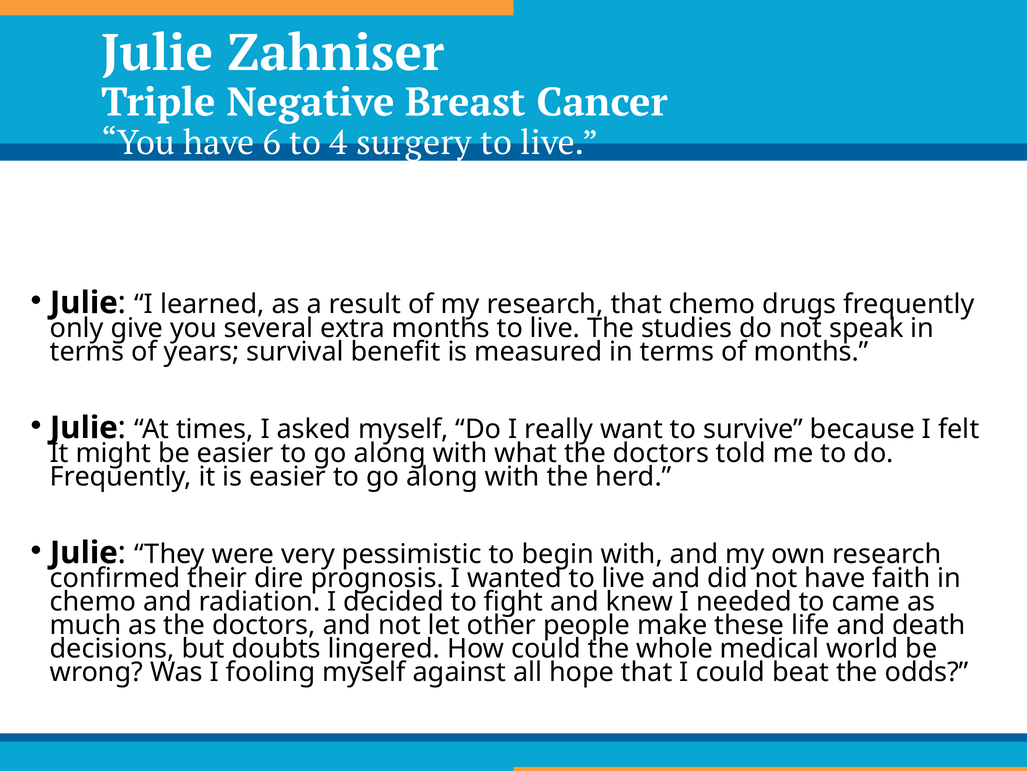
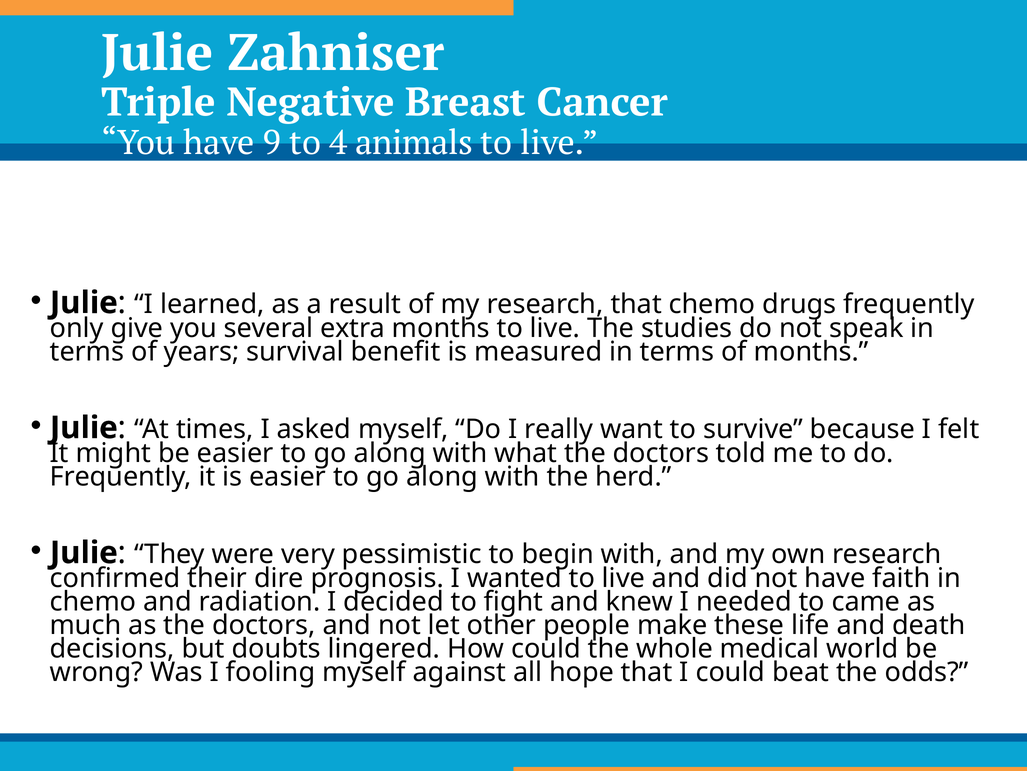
6: 6 -> 9
surgery: surgery -> animals
